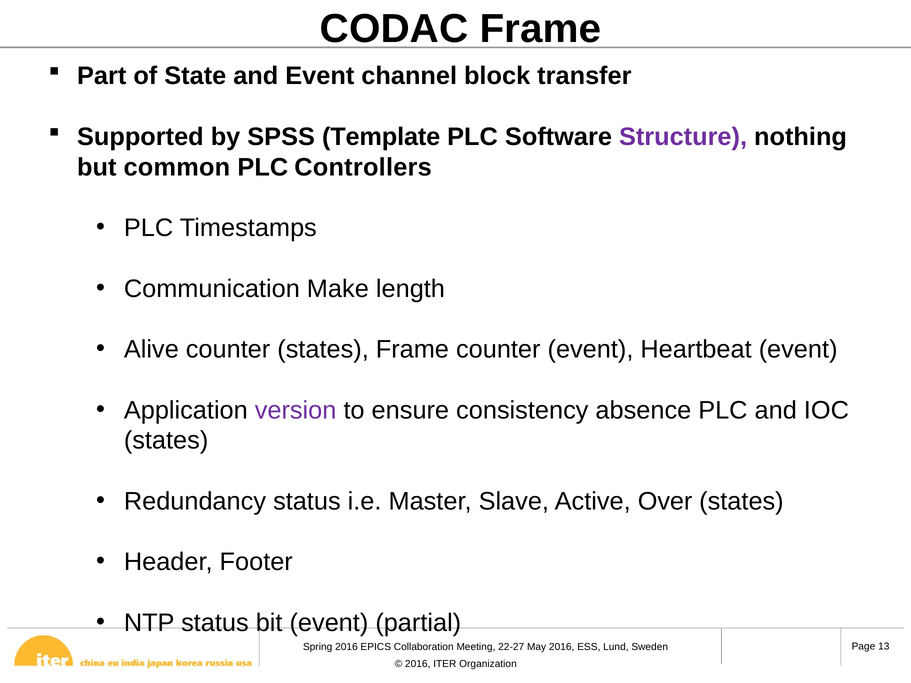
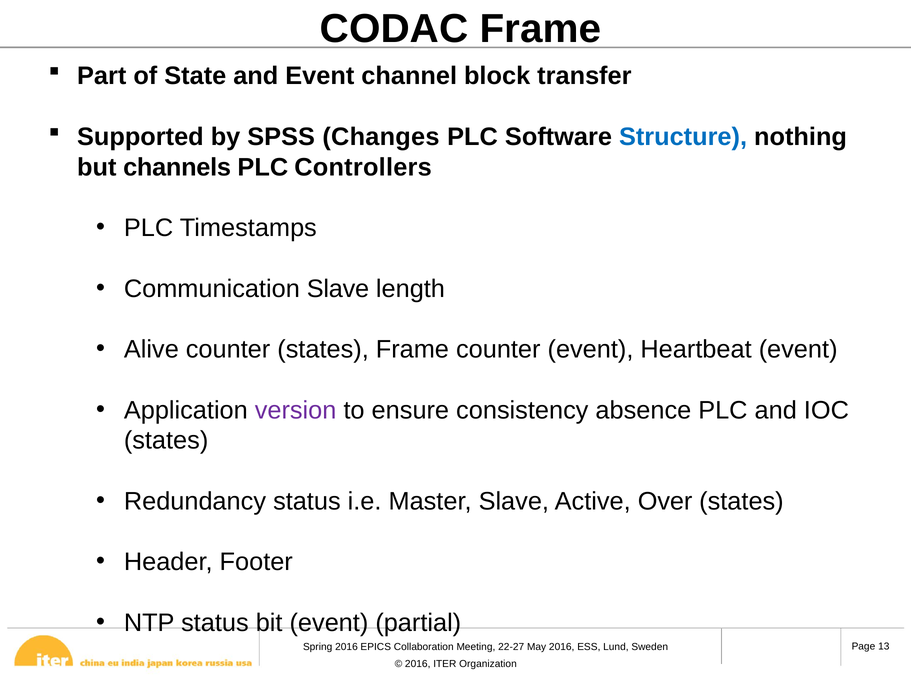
Template: Template -> Changes
Structure colour: purple -> blue
common: common -> channels
Communication Make: Make -> Slave
